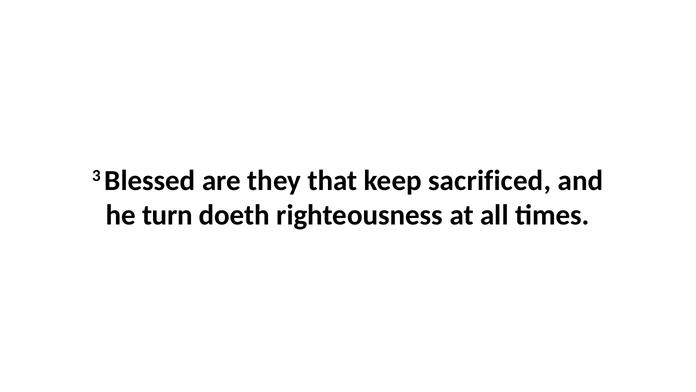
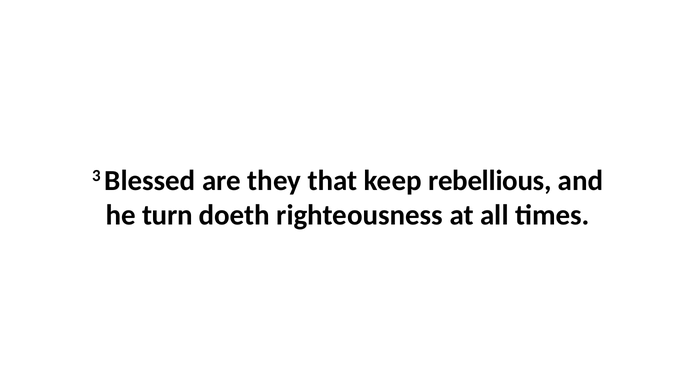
sacrificed: sacrificed -> rebellious
